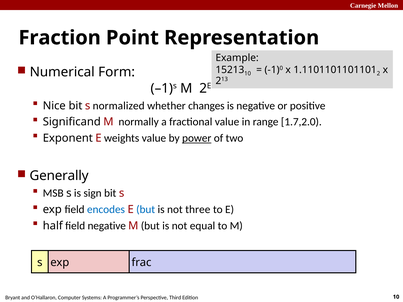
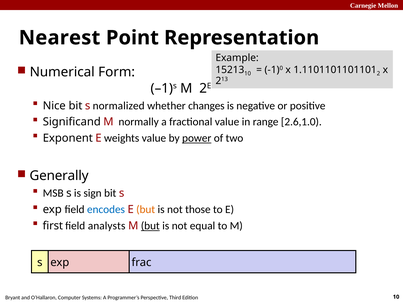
Fraction: Fraction -> Nearest
1.7,2.0: 1.7,2.0 -> 2.6,1.0
but at (146, 210) colour: blue -> orange
three: three -> those
half: half -> first
field negative: negative -> analysts
but at (150, 226) underline: none -> present
